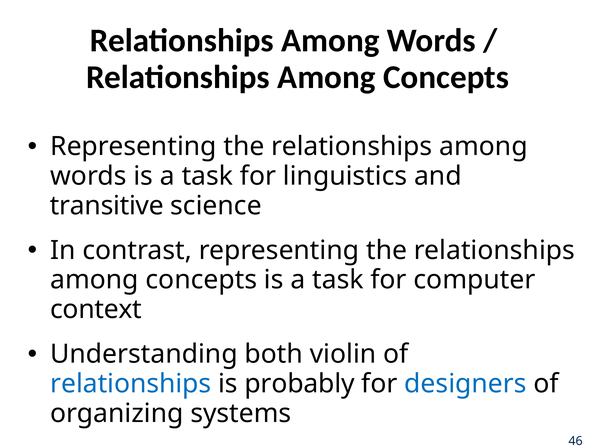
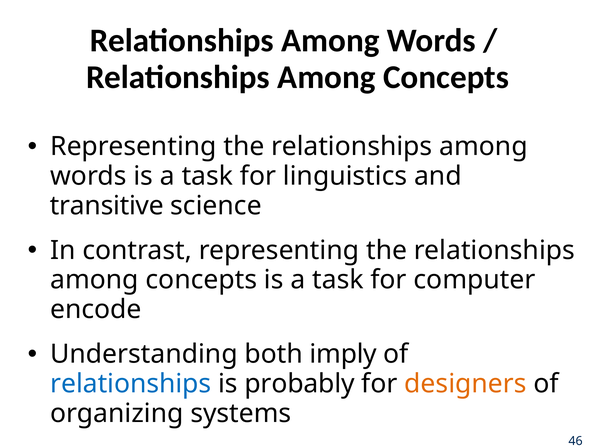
context: context -> encode
violin: violin -> imply
designers colour: blue -> orange
